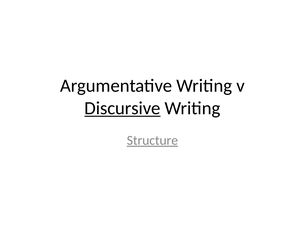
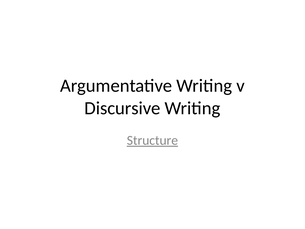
Discursive underline: present -> none
